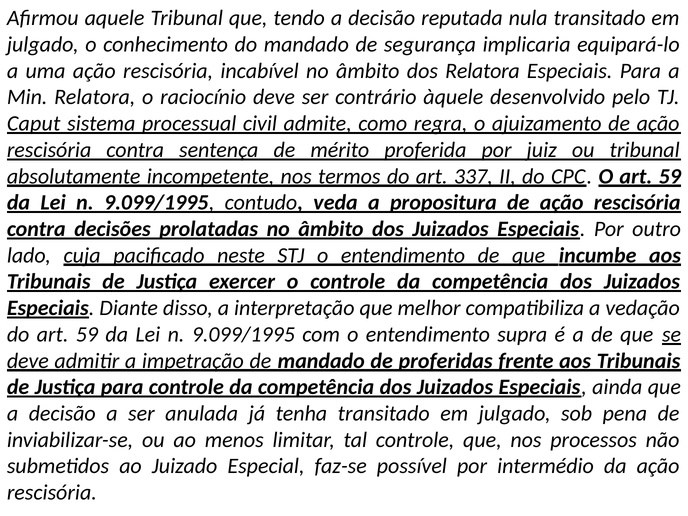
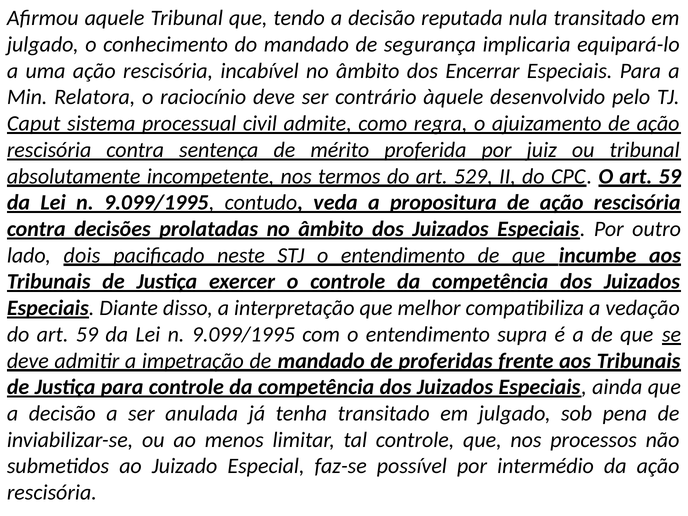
dos Relatora: Relatora -> Encerrar
337: 337 -> 529
cuja: cuja -> dois
